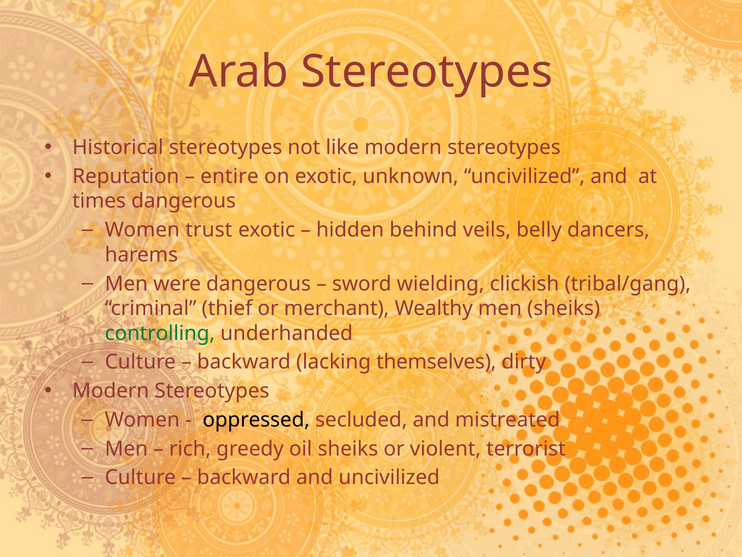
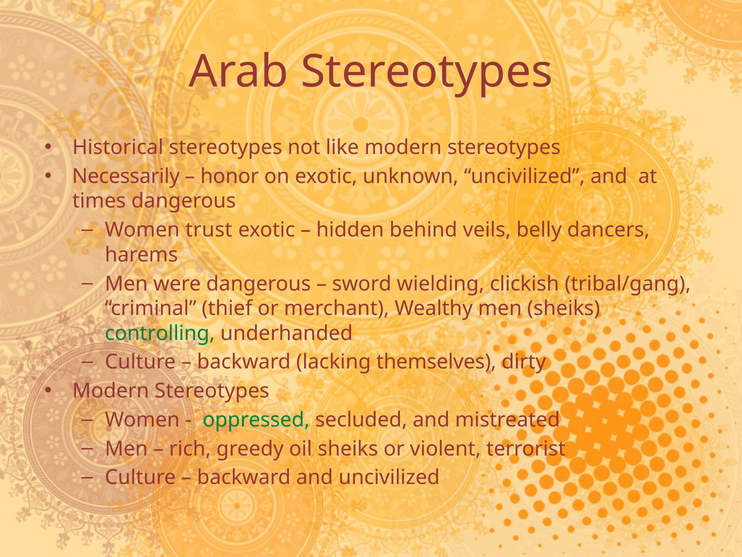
Reputation: Reputation -> Necessarily
entire: entire -> honor
oppressed colour: black -> green
